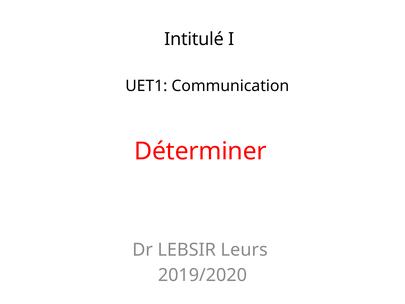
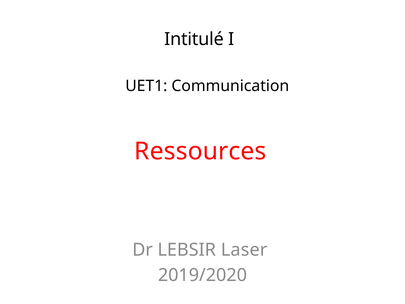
Déterminer: Déterminer -> Ressources
Leurs: Leurs -> Laser
